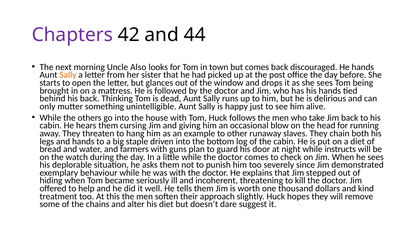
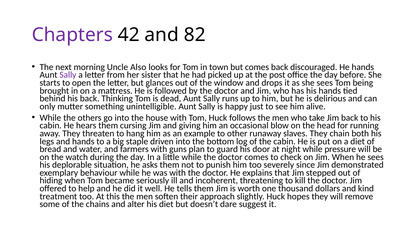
44: 44 -> 82
Sally at (68, 75) colour: orange -> purple
instructs: instructs -> pressure
